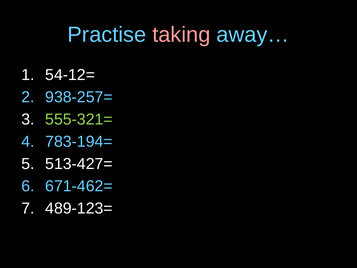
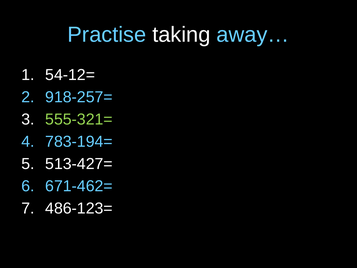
taking colour: pink -> white
938-257=: 938-257= -> 918-257=
489-123=: 489-123= -> 486-123=
